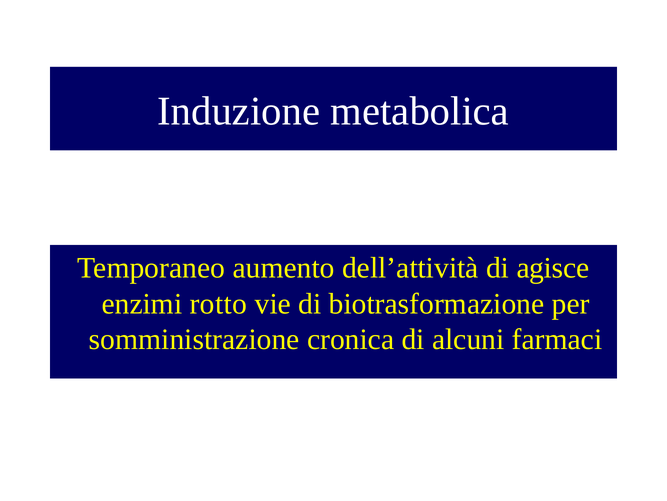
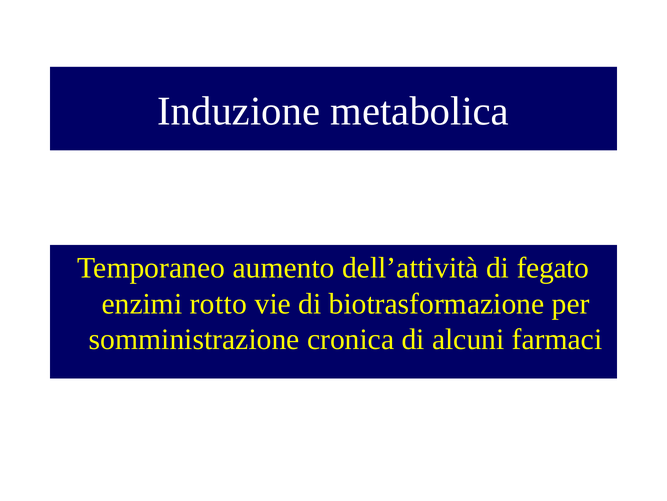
agisce: agisce -> fegato
